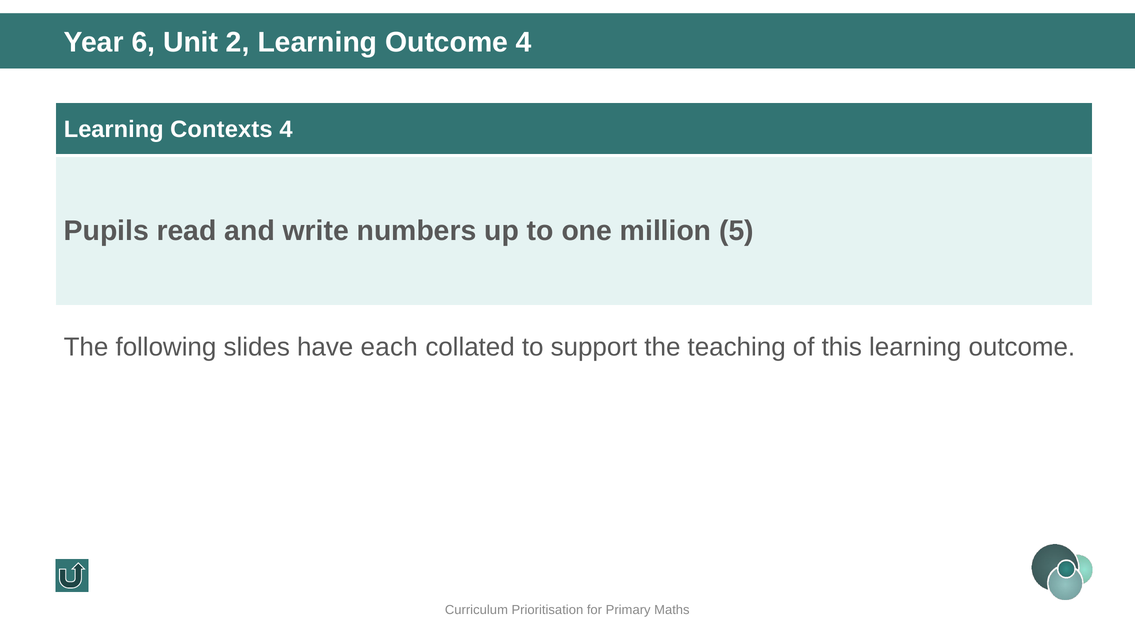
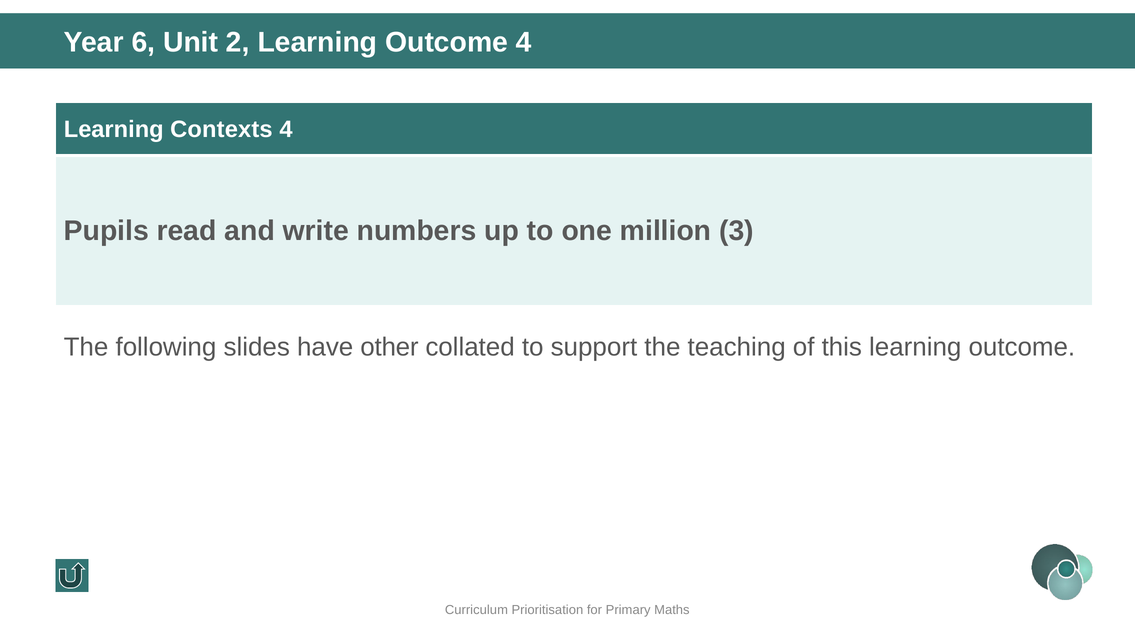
5: 5 -> 3
each: each -> other
